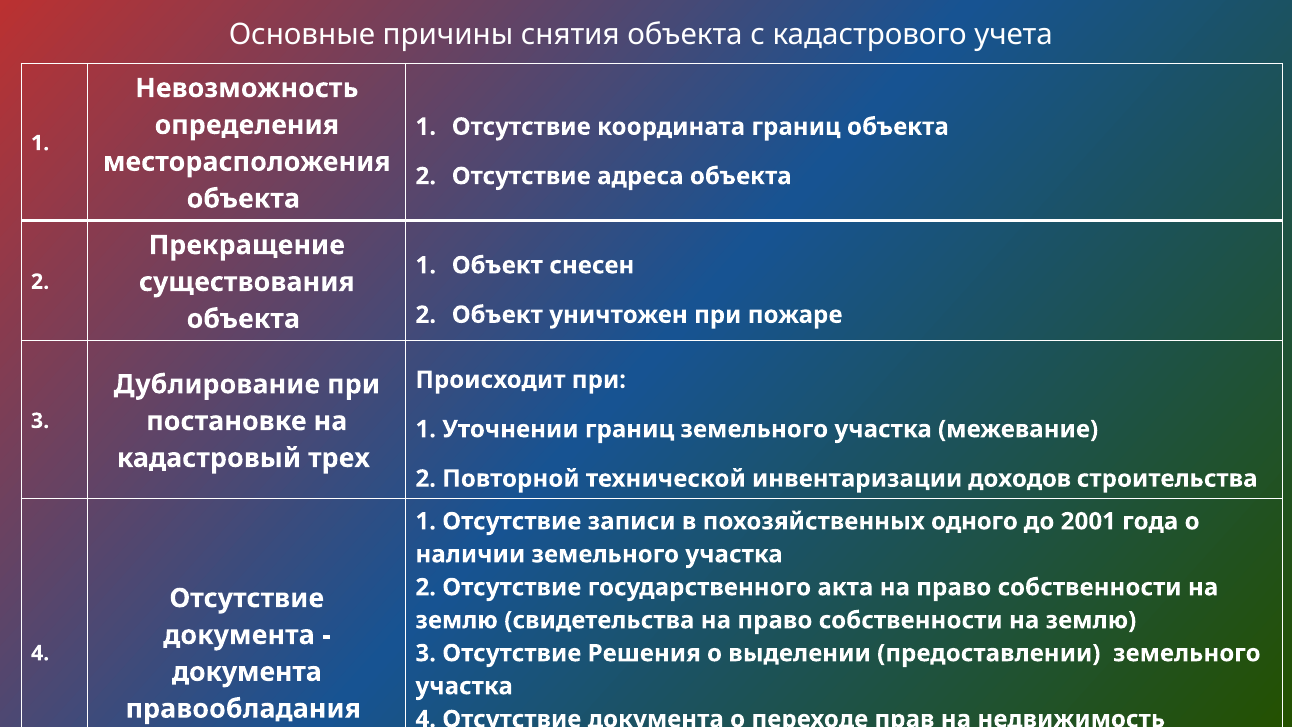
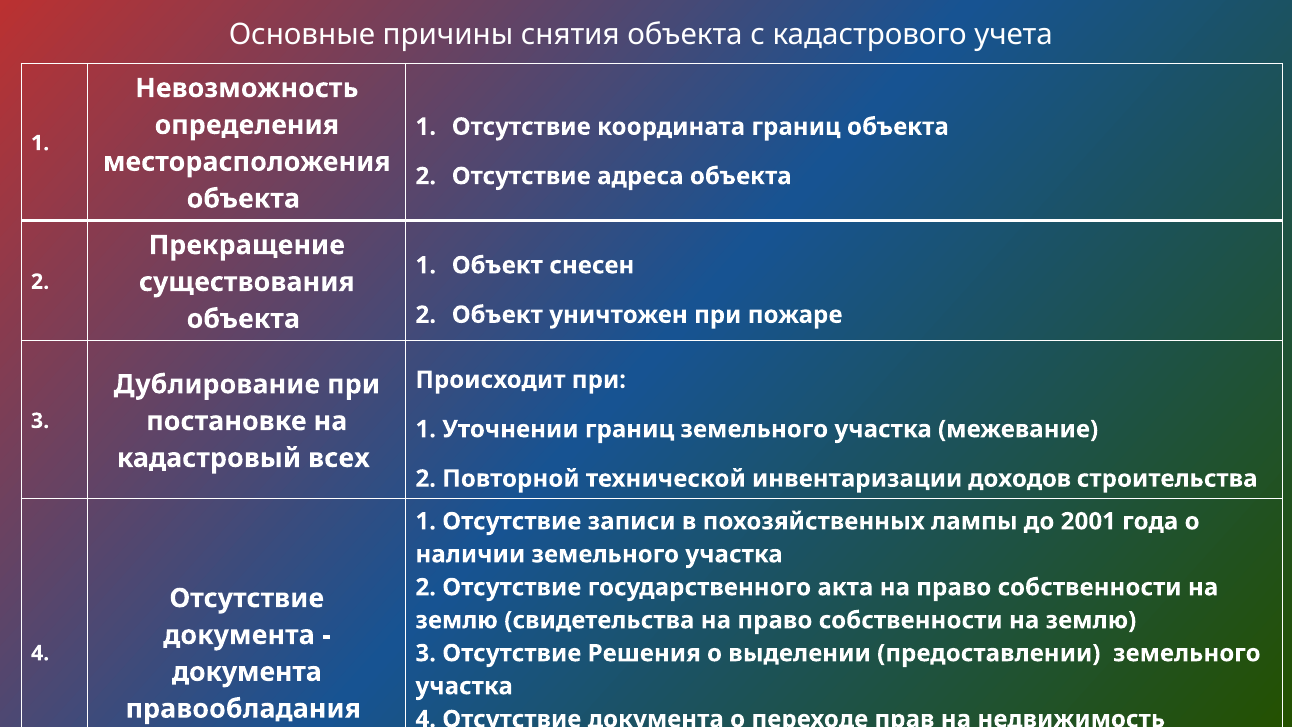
трех: трех -> всех
одного: одного -> лампы
